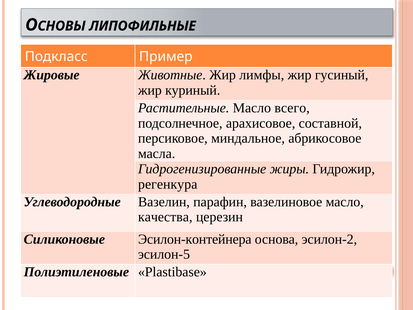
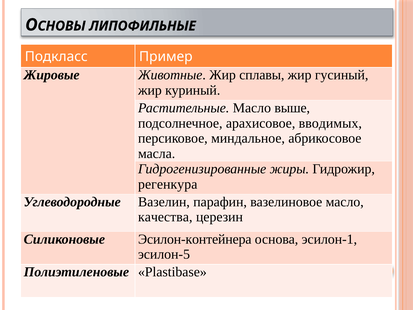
лимфы: лимфы -> сплавы
всего: всего -> выше
составной: составной -> вводимых
эсилон-2: эсилон-2 -> эсилон-1
